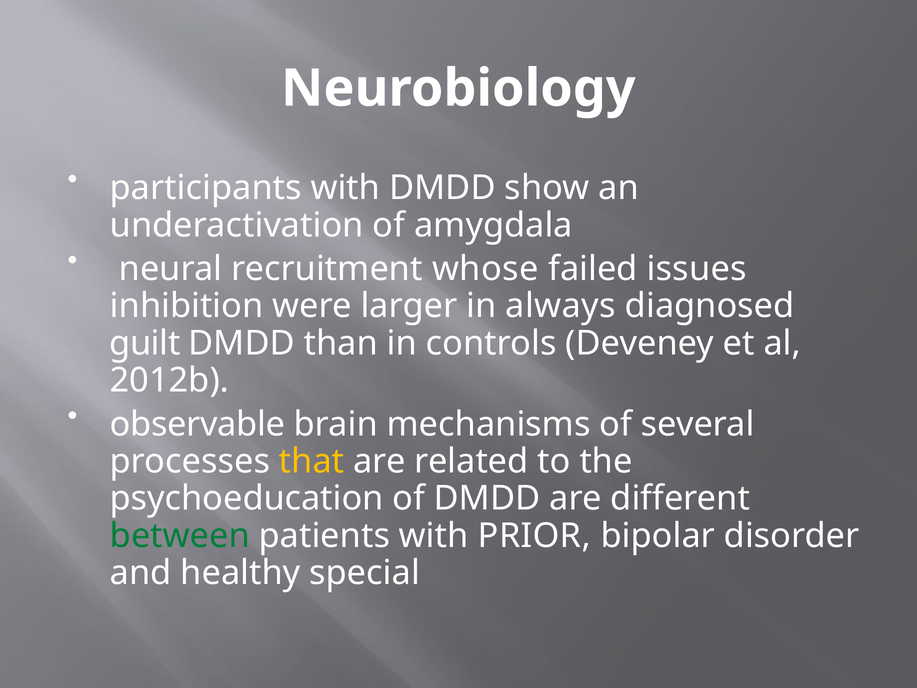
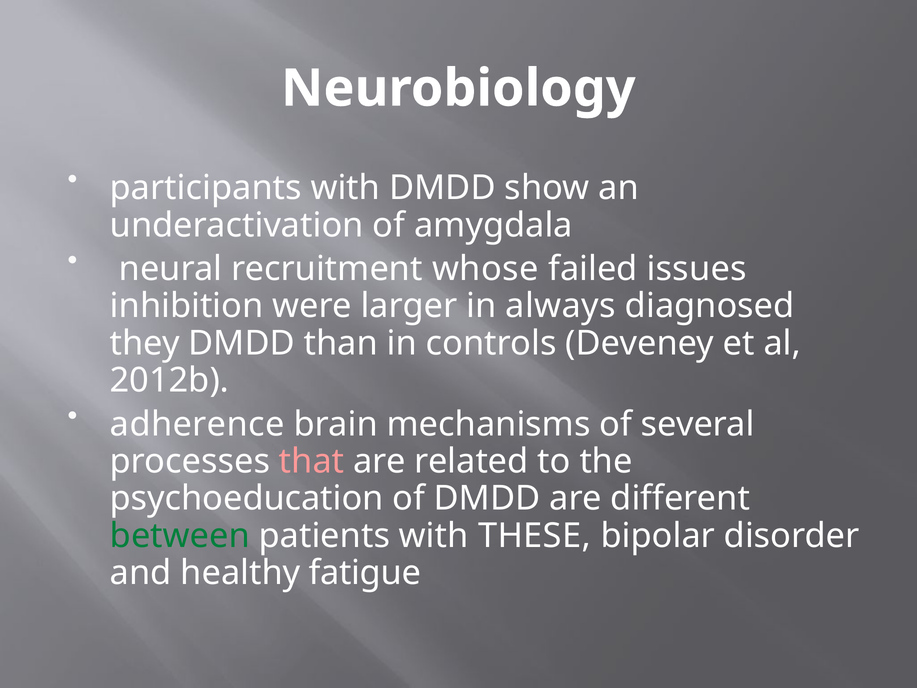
guilt: guilt -> they
observable: observable -> adherence
that colour: yellow -> pink
PRIOR: PRIOR -> THESE
special: special -> fatigue
